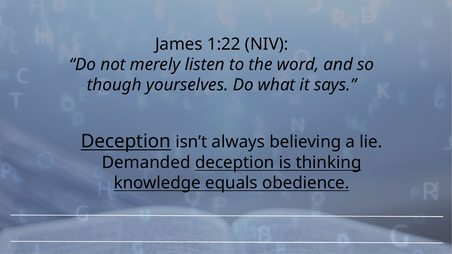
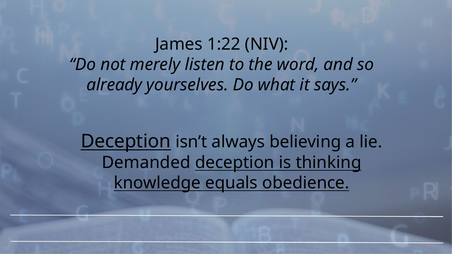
though: though -> already
